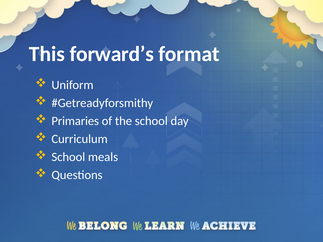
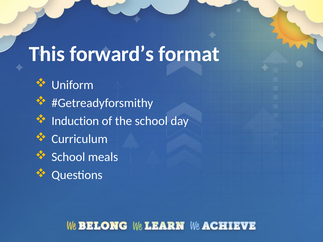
Primaries: Primaries -> Induction
